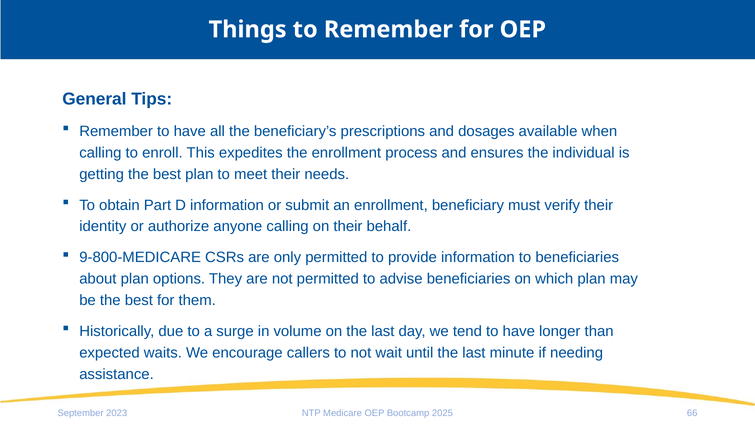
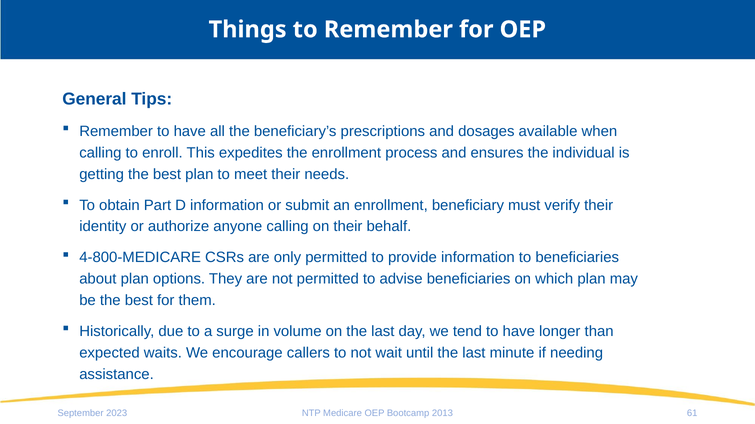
9-800-MEDICARE: 9-800-MEDICARE -> 4-800-MEDICARE
2025: 2025 -> 2013
66: 66 -> 61
